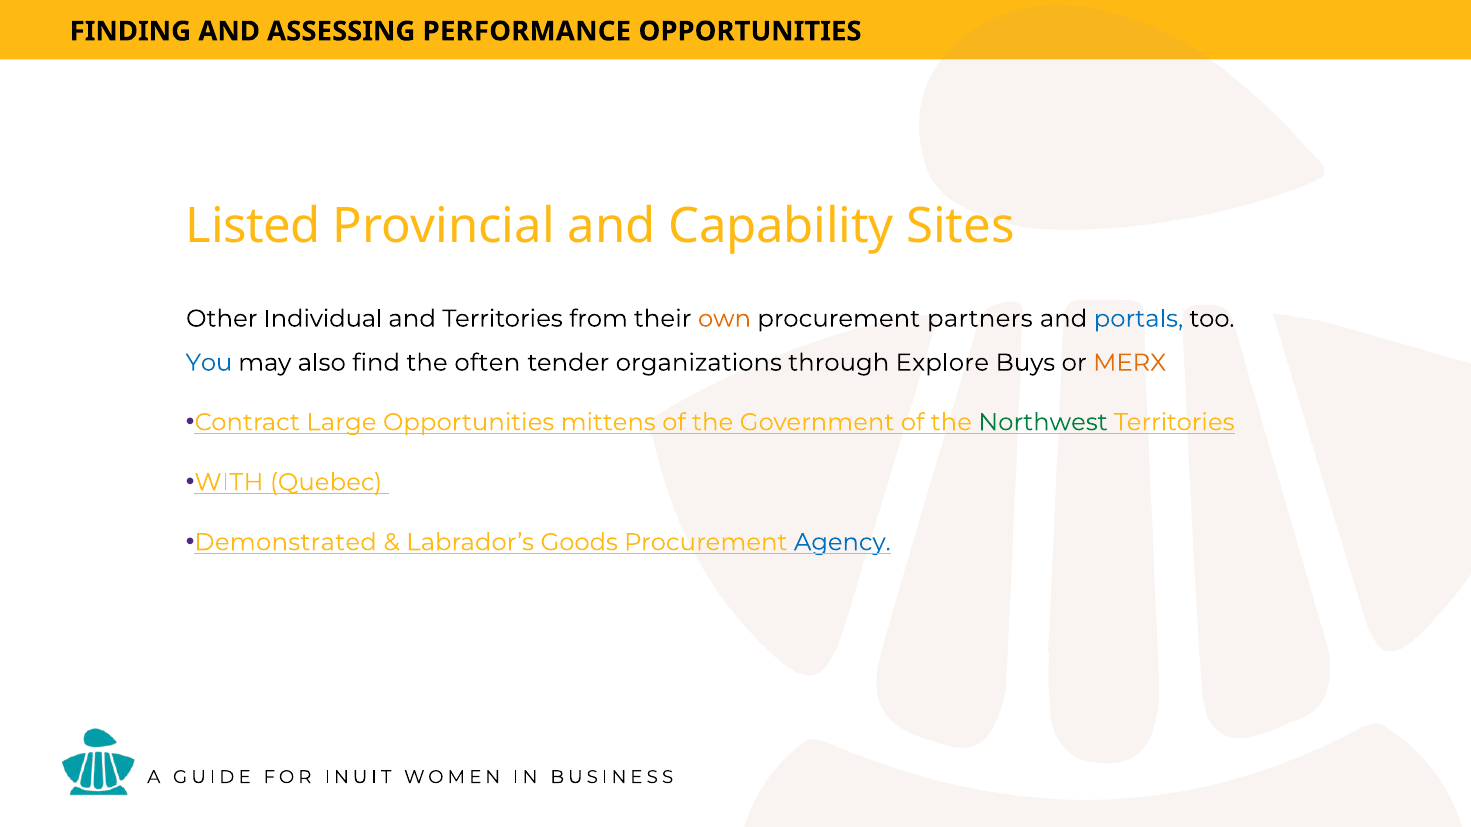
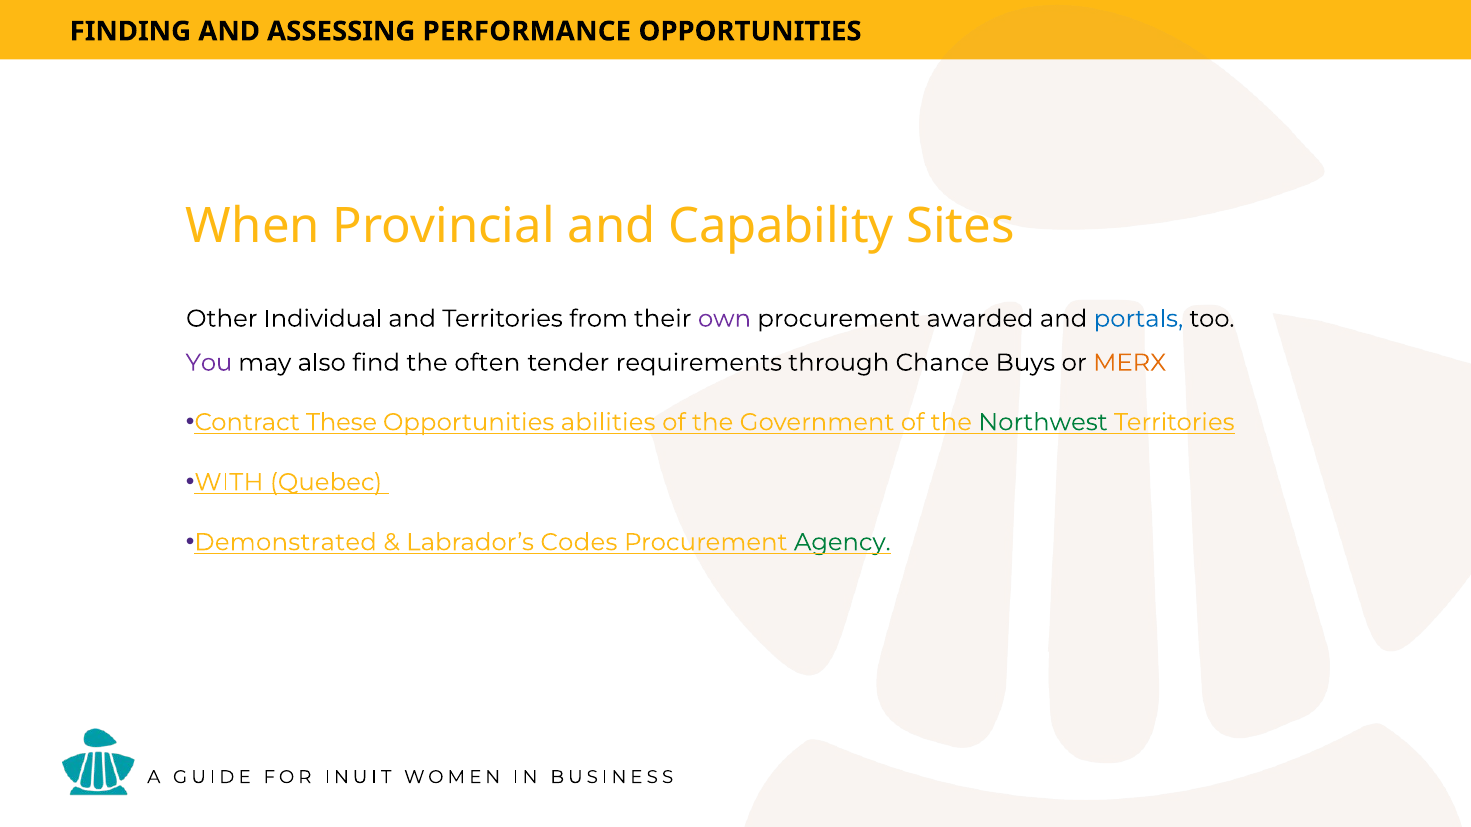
Listed: Listed -> When
own colour: orange -> purple
partners: partners -> awarded
You colour: blue -> purple
organizations: organizations -> requirements
Explore: Explore -> Chance
Large: Large -> These
mittens: mittens -> abilities
Goods: Goods -> Codes
Agency colour: blue -> green
